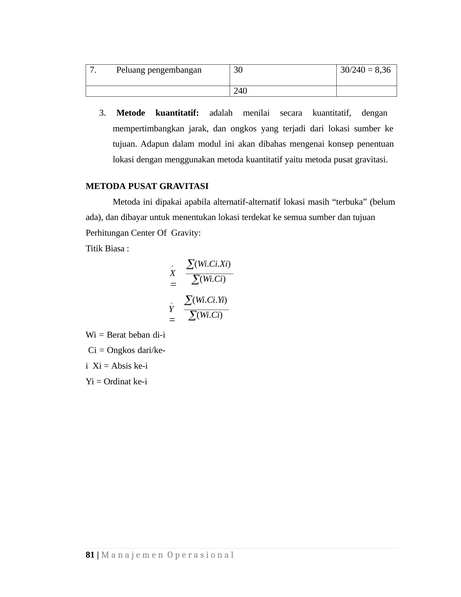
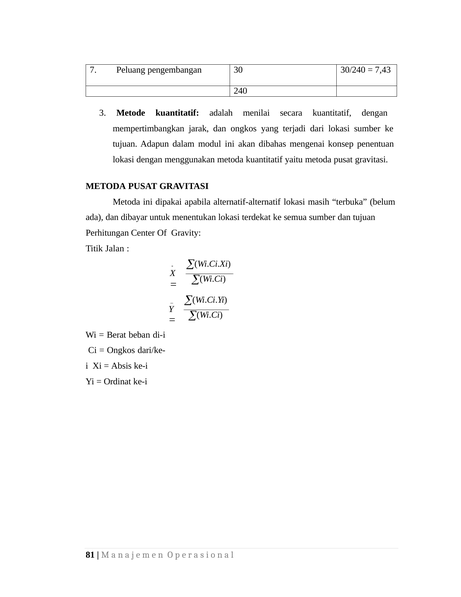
8,36: 8,36 -> 7,43
Biasa: Biasa -> Jalan
